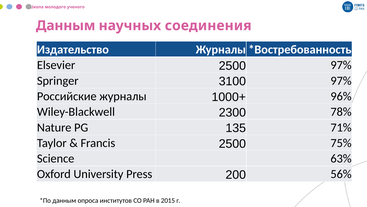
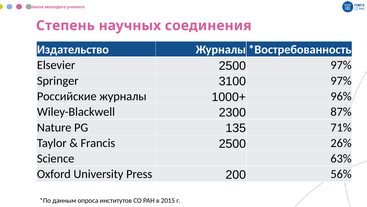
Данным at (66, 26): Данным -> Степень
78%: 78% -> 87%
75%: 75% -> 26%
